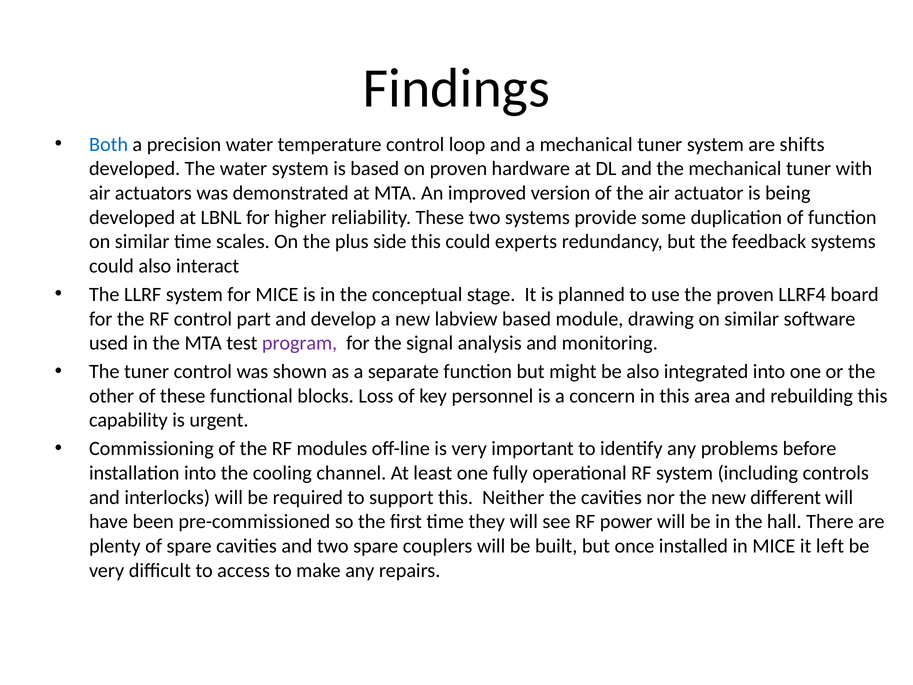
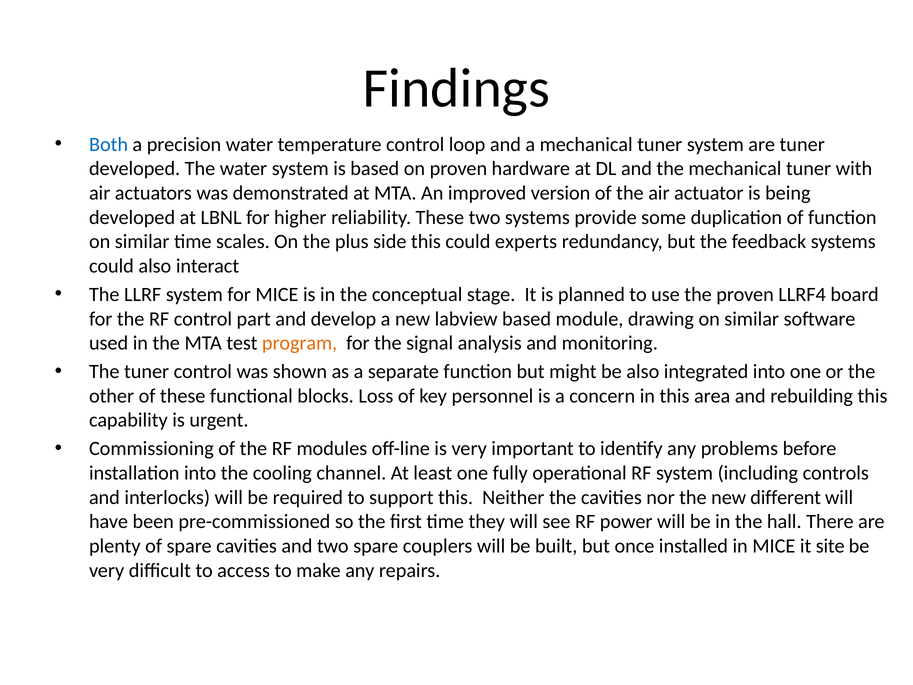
are shifts: shifts -> tuner
program colour: purple -> orange
left: left -> site
